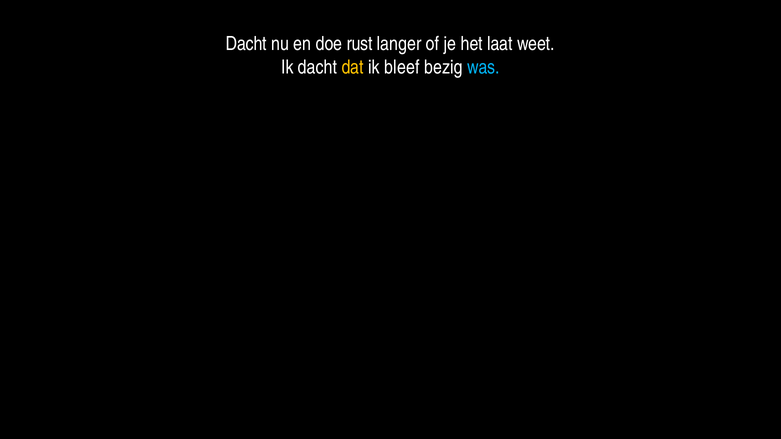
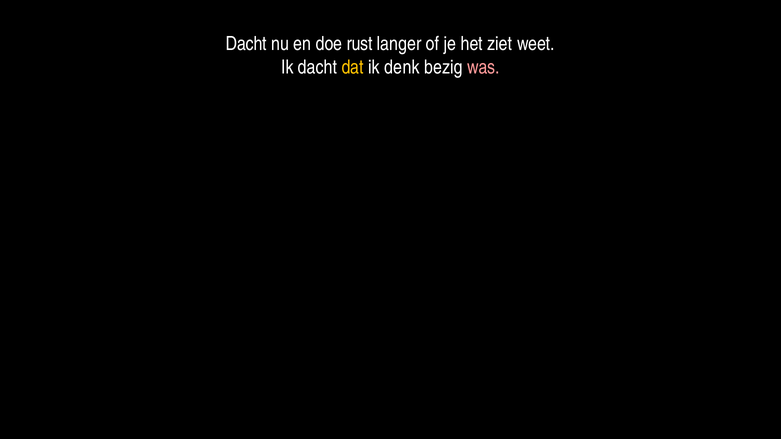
laat: laat -> ziet
bleef: bleef -> denk
was colour: light blue -> pink
